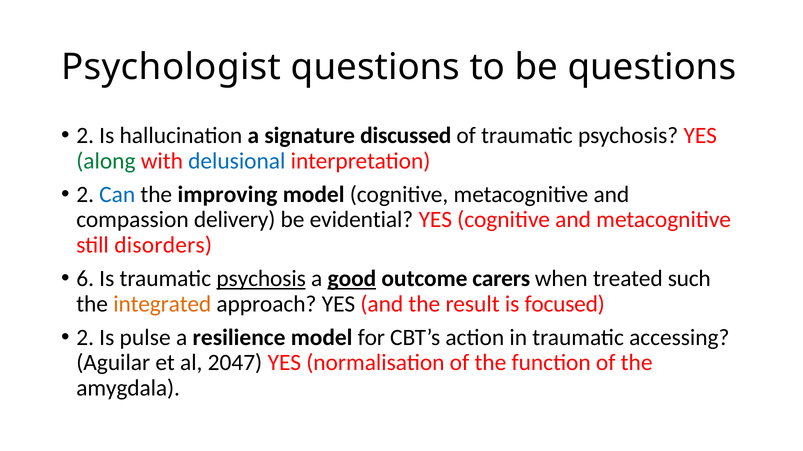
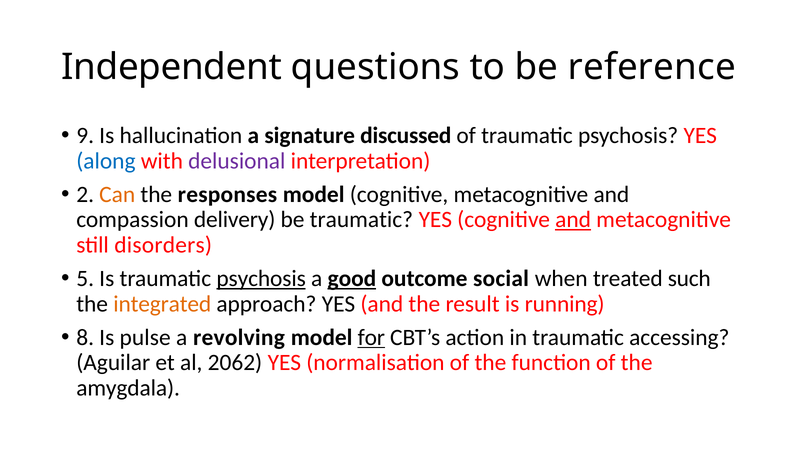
Psychologist: Psychologist -> Independent
be questions: questions -> reference
2 at (85, 136): 2 -> 9
along colour: green -> blue
delusional colour: blue -> purple
Can colour: blue -> orange
improving: improving -> responses
be evidential: evidential -> traumatic
and at (573, 220) underline: none -> present
6: 6 -> 5
carers: carers -> social
focused: focused -> running
2 at (85, 338): 2 -> 8
resilience: resilience -> revolving
for underline: none -> present
2047: 2047 -> 2062
